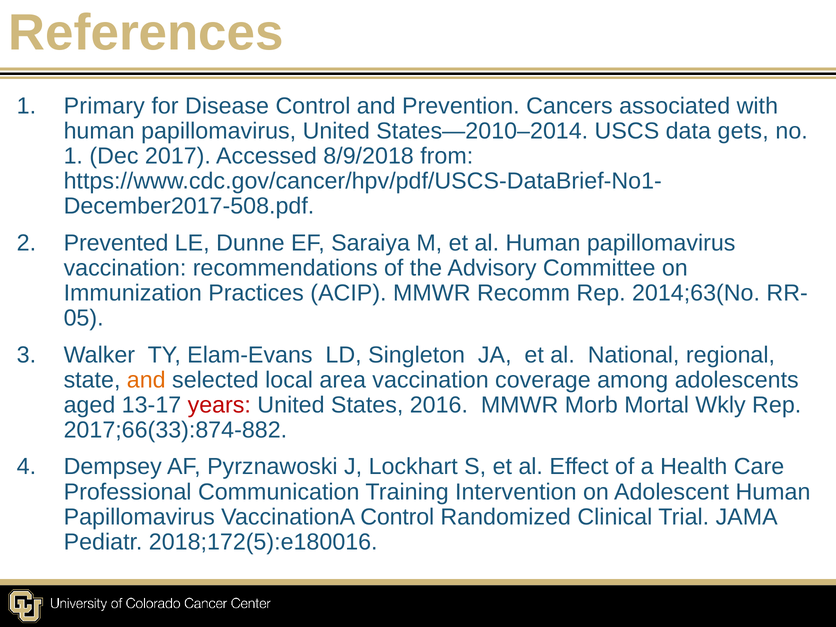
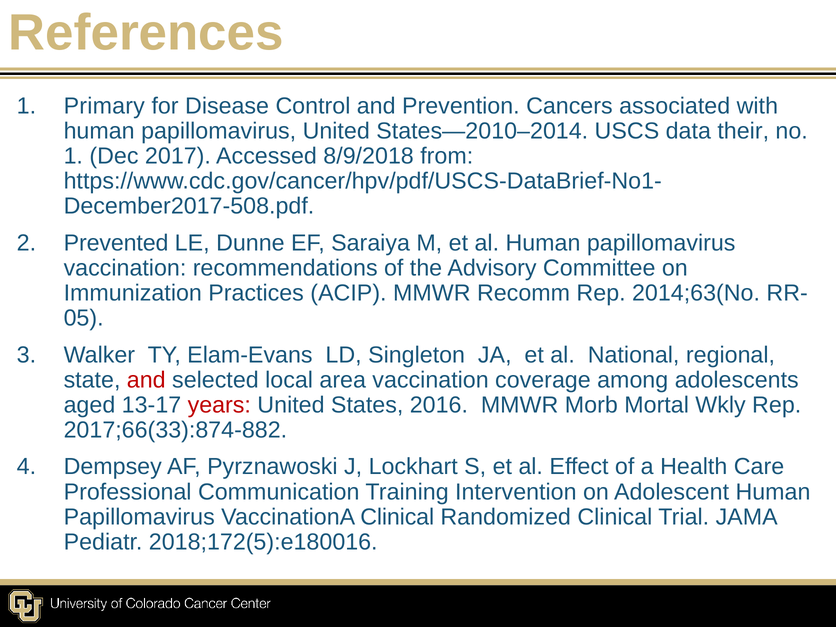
gets: gets -> their
and at (146, 380) colour: orange -> red
VaccinationA Control: Control -> Clinical
